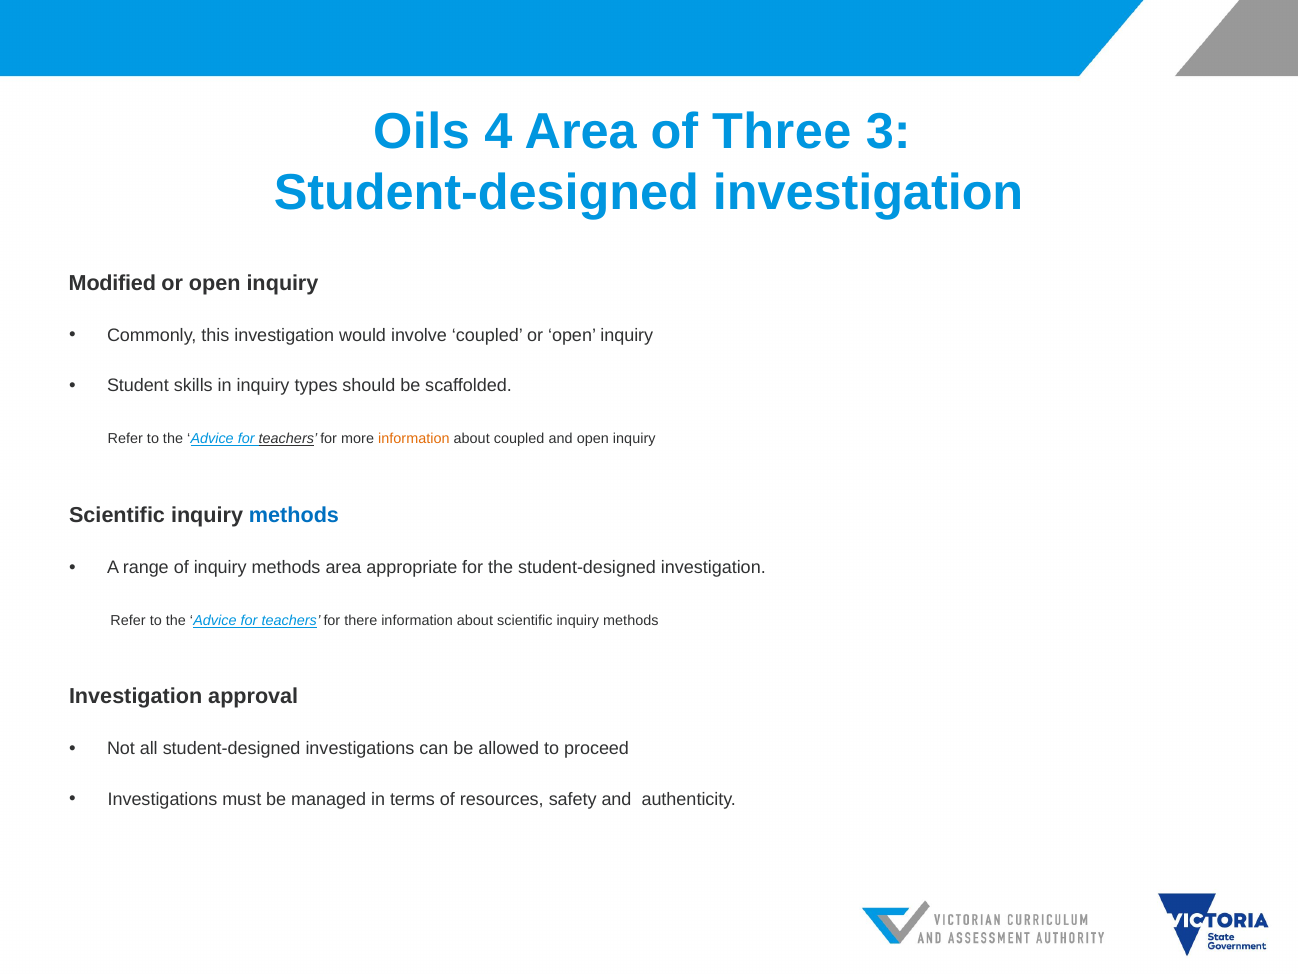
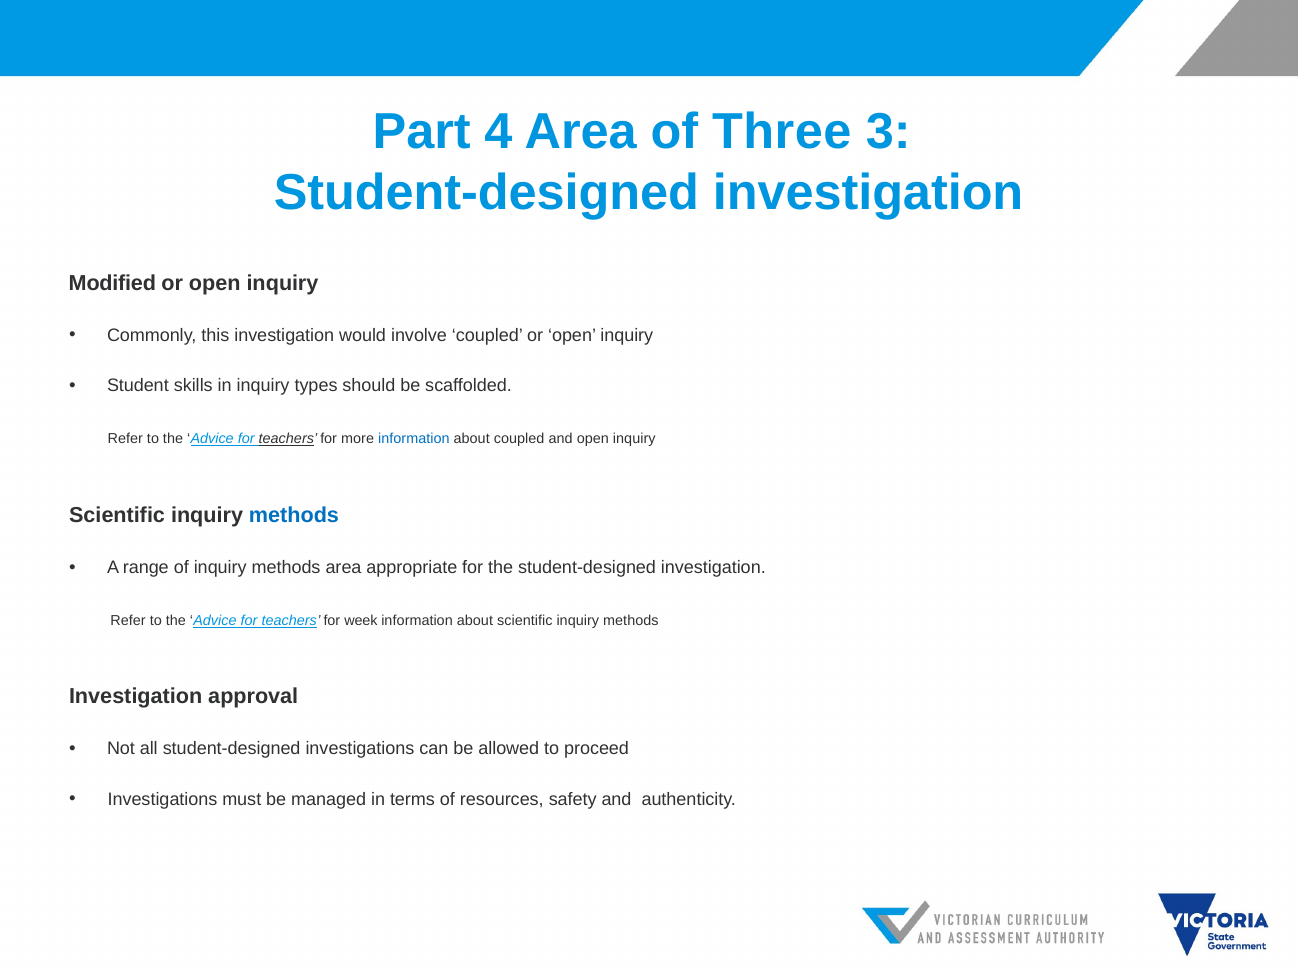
Oils: Oils -> Part
information at (414, 439) colour: orange -> blue
there: there -> week
